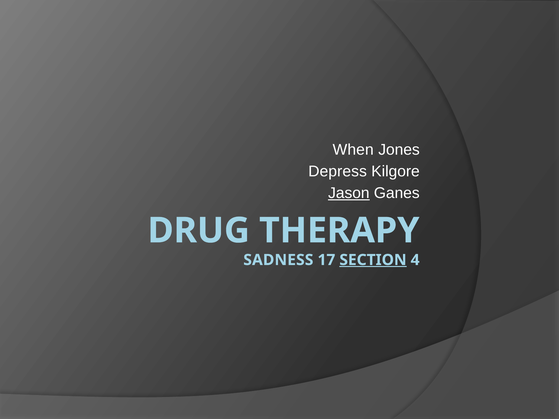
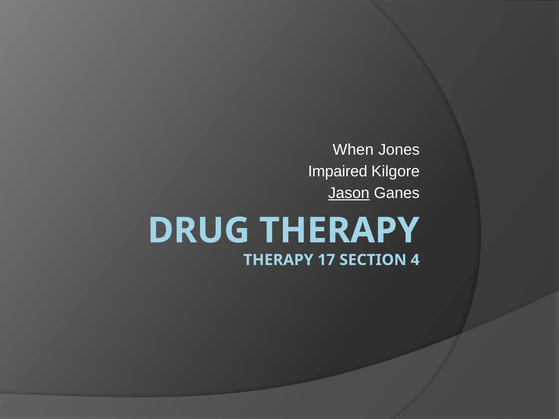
Depress: Depress -> Impaired
SADNESS at (278, 260): SADNESS -> THERAPY
SECTION underline: present -> none
